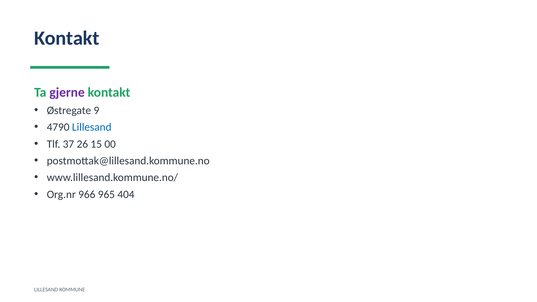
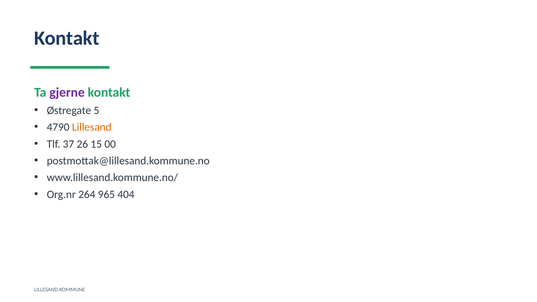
9: 9 -> 5
Lillesand at (92, 127) colour: blue -> orange
966: 966 -> 264
